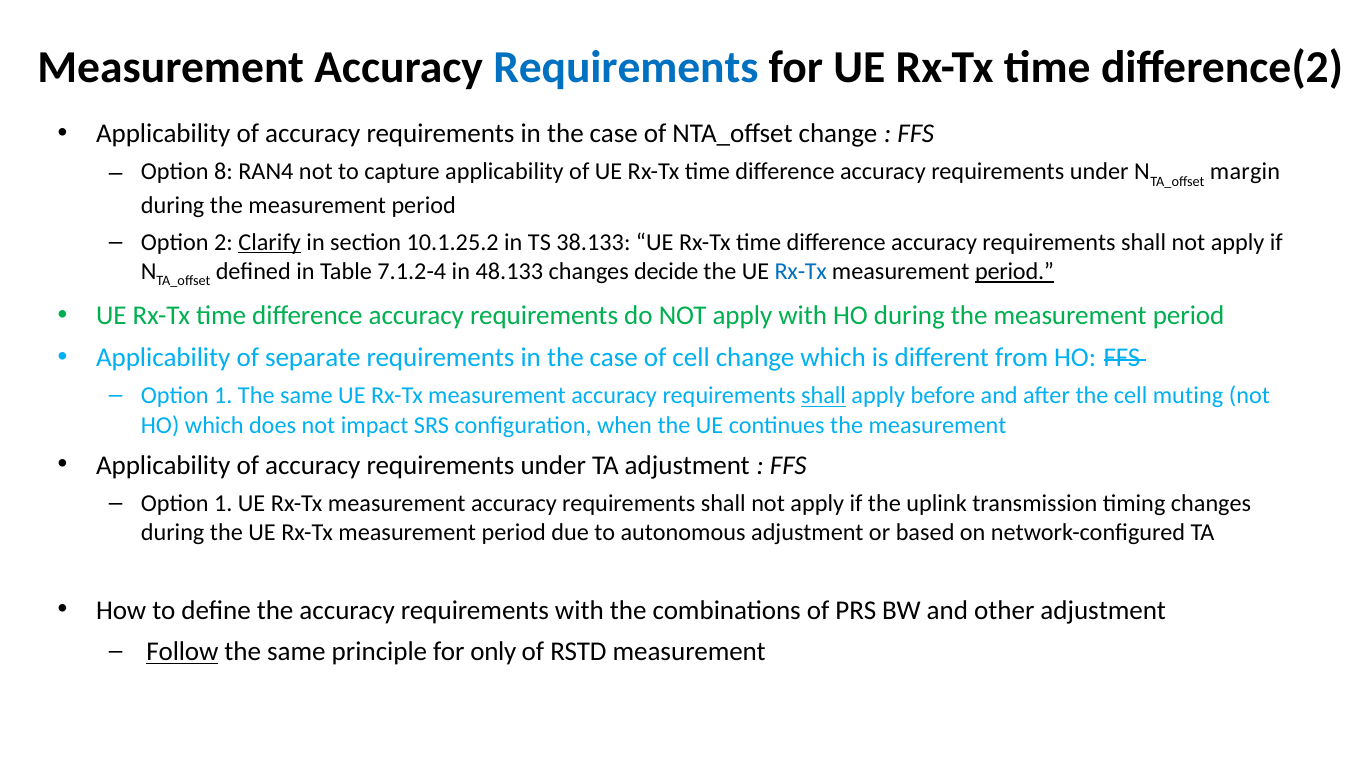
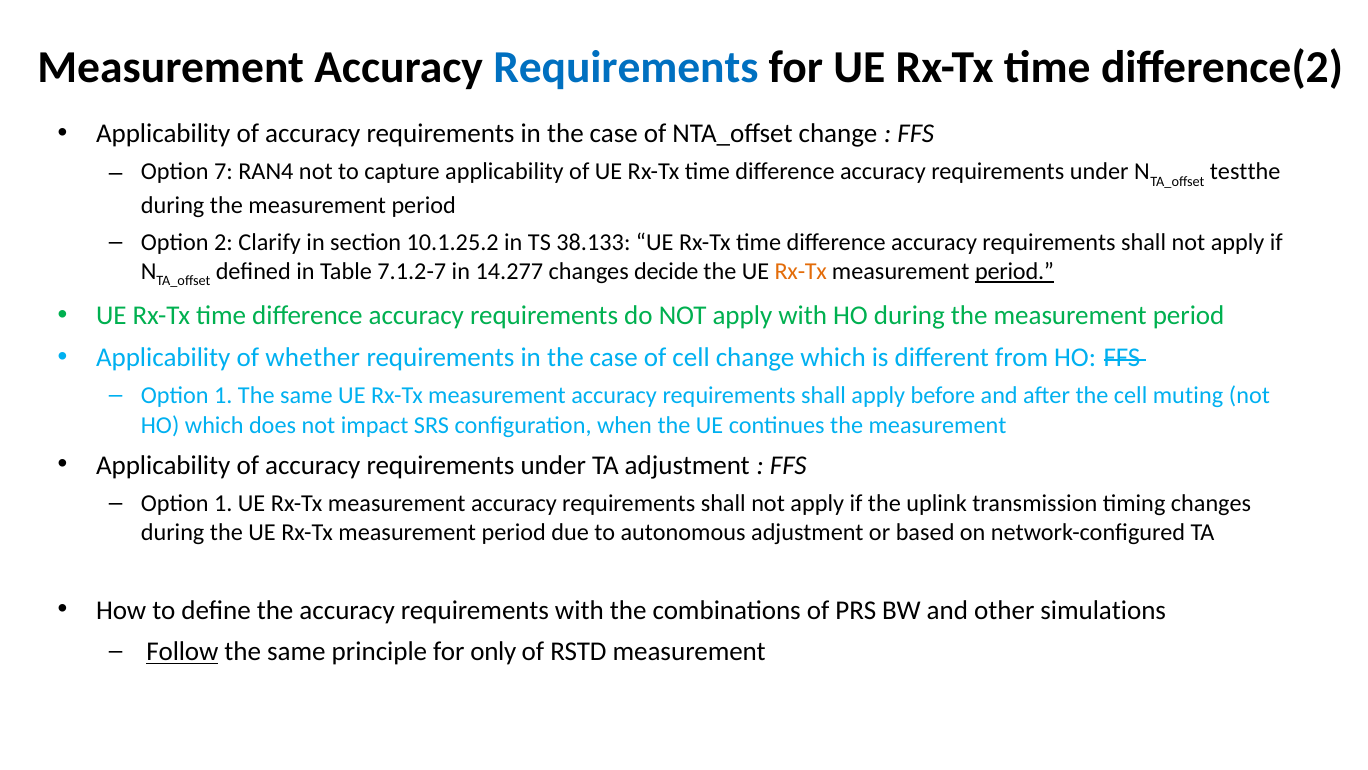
8: 8 -> 7
margin: margin -> testthe
Clarify underline: present -> none
7.1.2-4: 7.1.2-4 -> 7.1.2-7
48.133: 48.133 -> 14.277
Rx-Tx at (801, 271) colour: blue -> orange
separate: separate -> whether
shall at (824, 396) underline: present -> none
other adjustment: adjustment -> simulations
